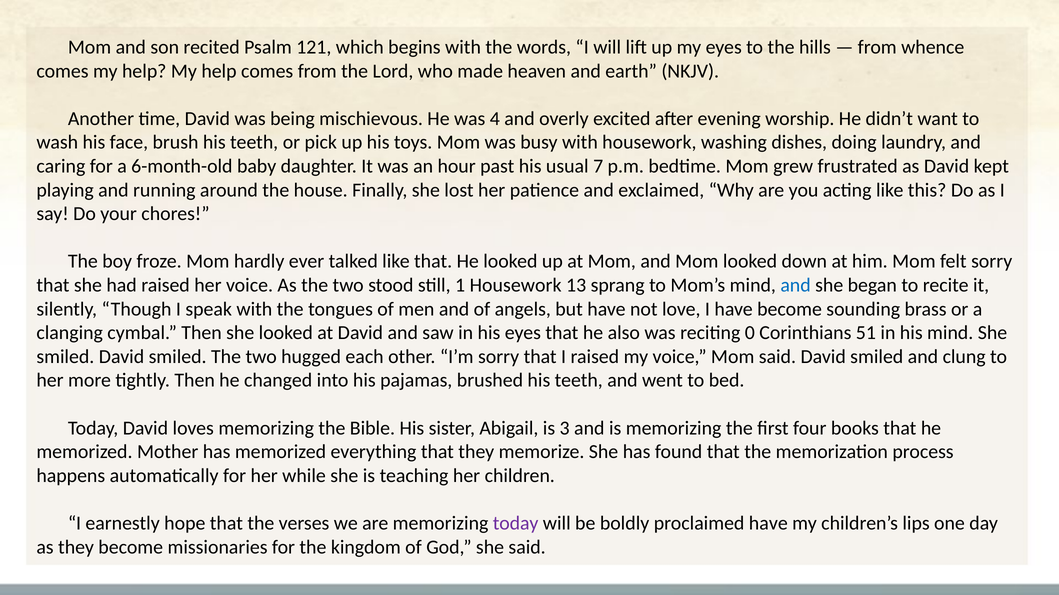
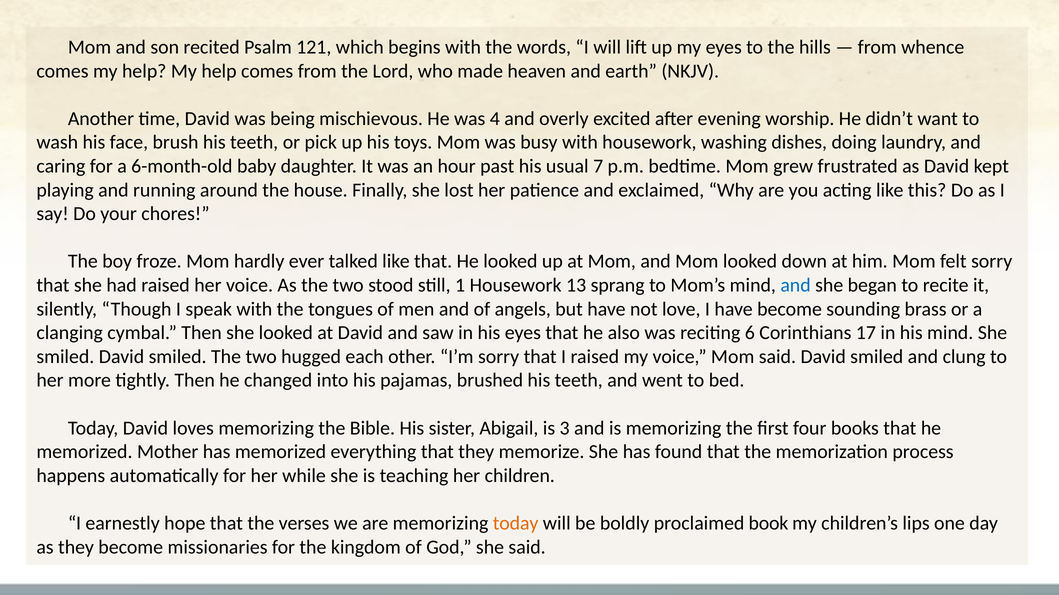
0: 0 -> 6
51: 51 -> 17
today at (516, 524) colour: purple -> orange
proclaimed have: have -> book
